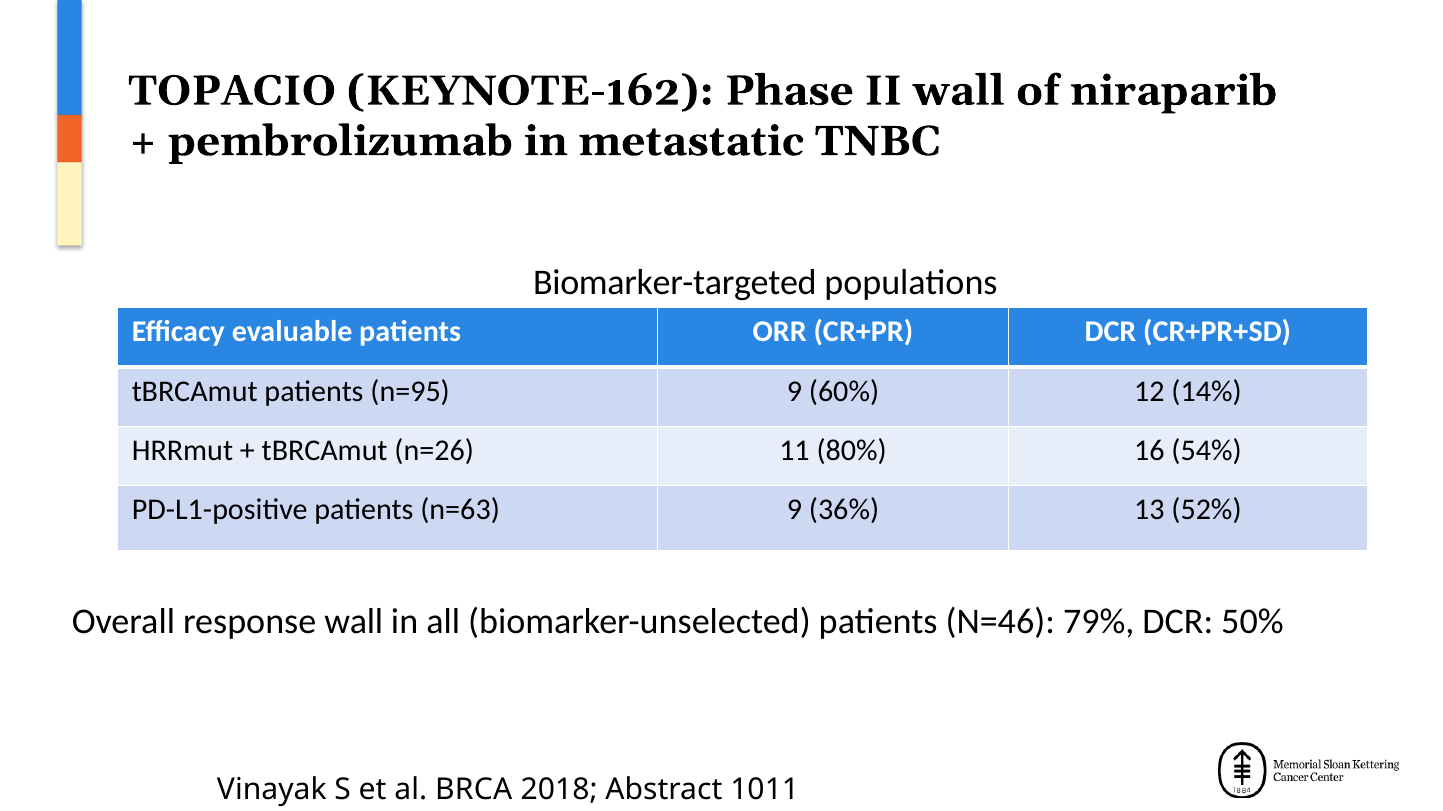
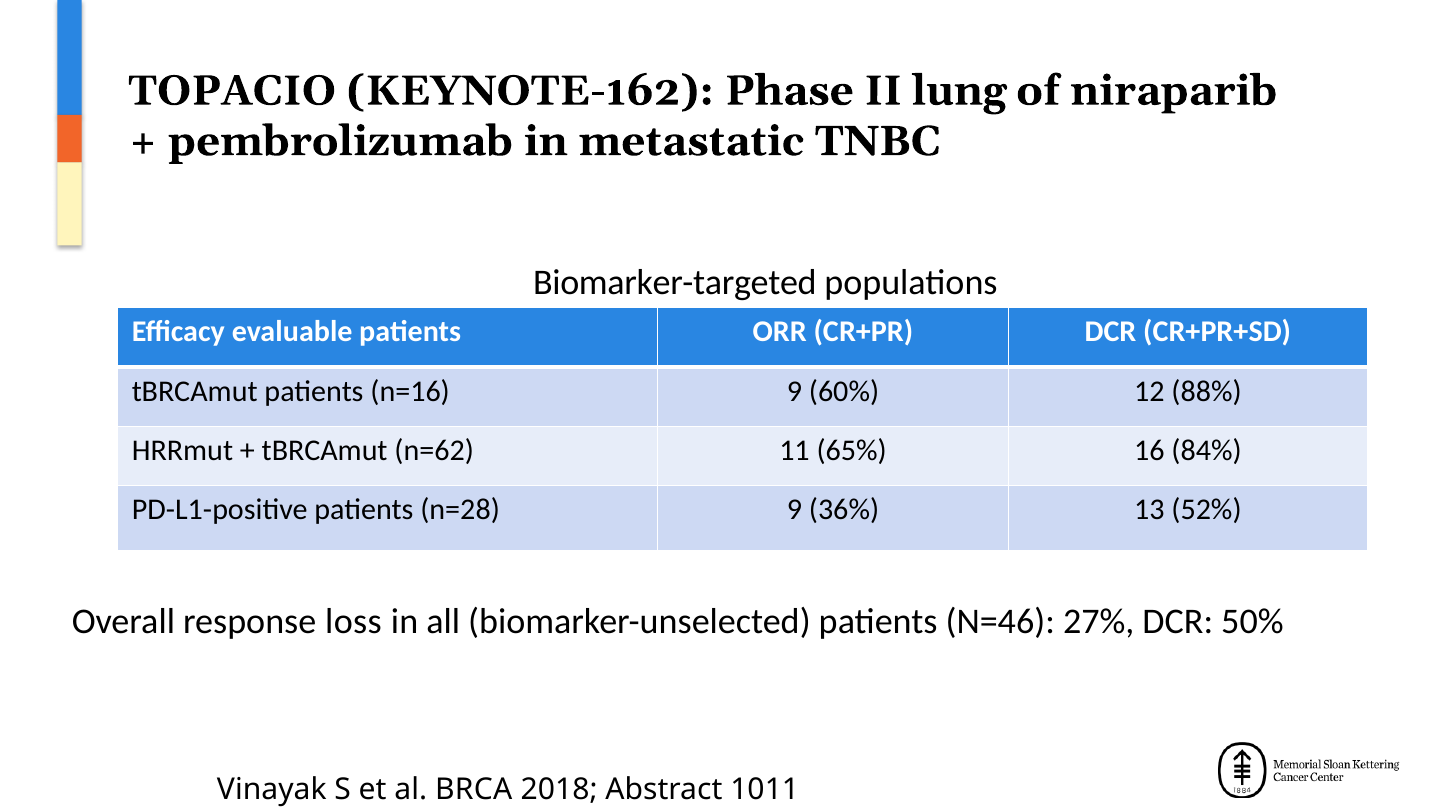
II wall: wall -> lung
n=95: n=95 -> n=16
14%: 14% -> 88%
n=26: n=26 -> n=62
80%: 80% -> 65%
54%: 54% -> 84%
n=63: n=63 -> n=28
response wall: wall -> loss
79%: 79% -> 27%
